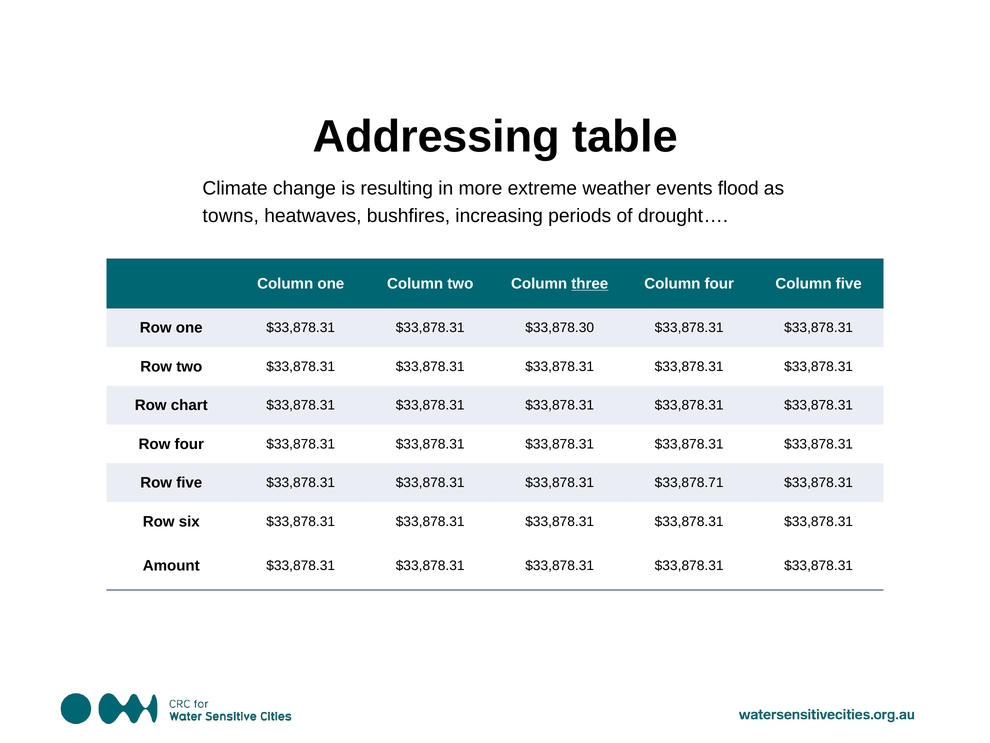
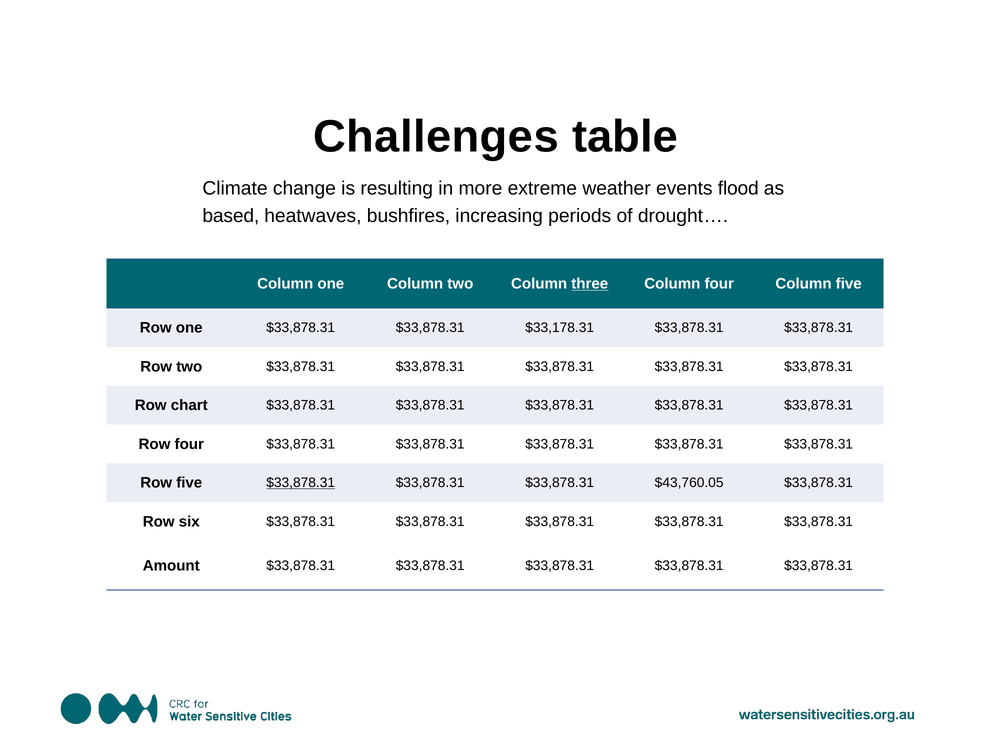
Addressing: Addressing -> Challenges
towns: towns -> based
$33,878.30: $33,878.30 -> $33,178.31
$33,878.31 at (301, 482) underline: none -> present
$33,878.71: $33,878.71 -> $43,760.05
